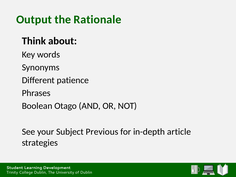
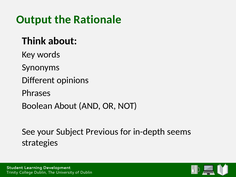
patience: patience -> opinions
Boolean Otago: Otago -> About
article: article -> seems
